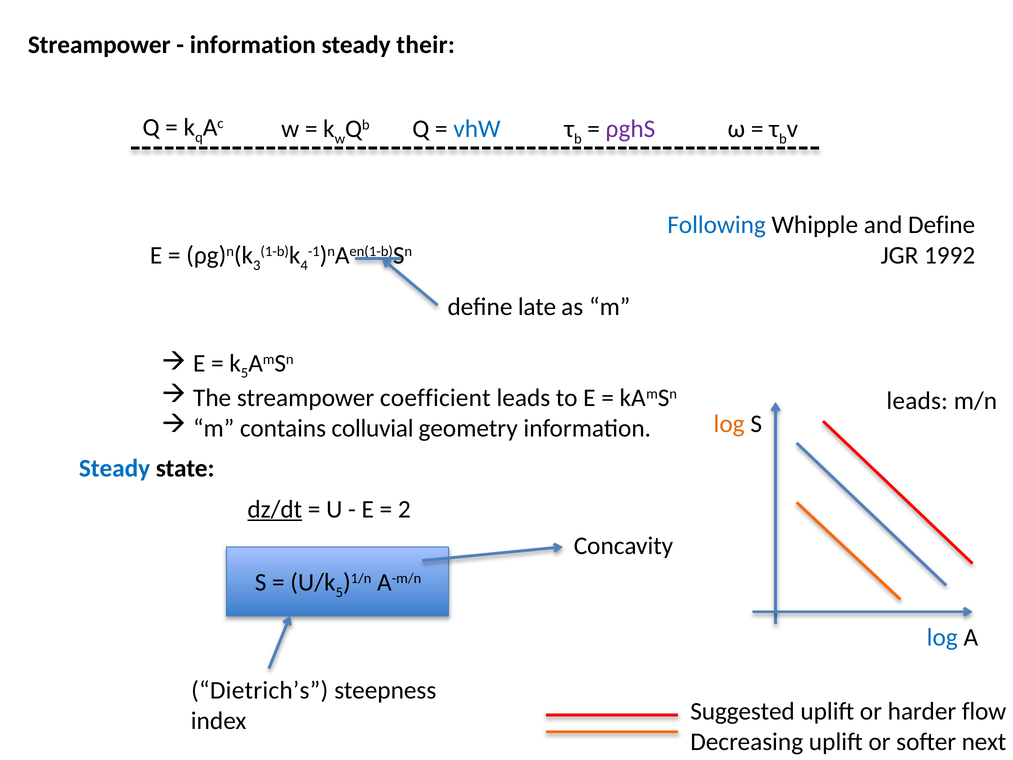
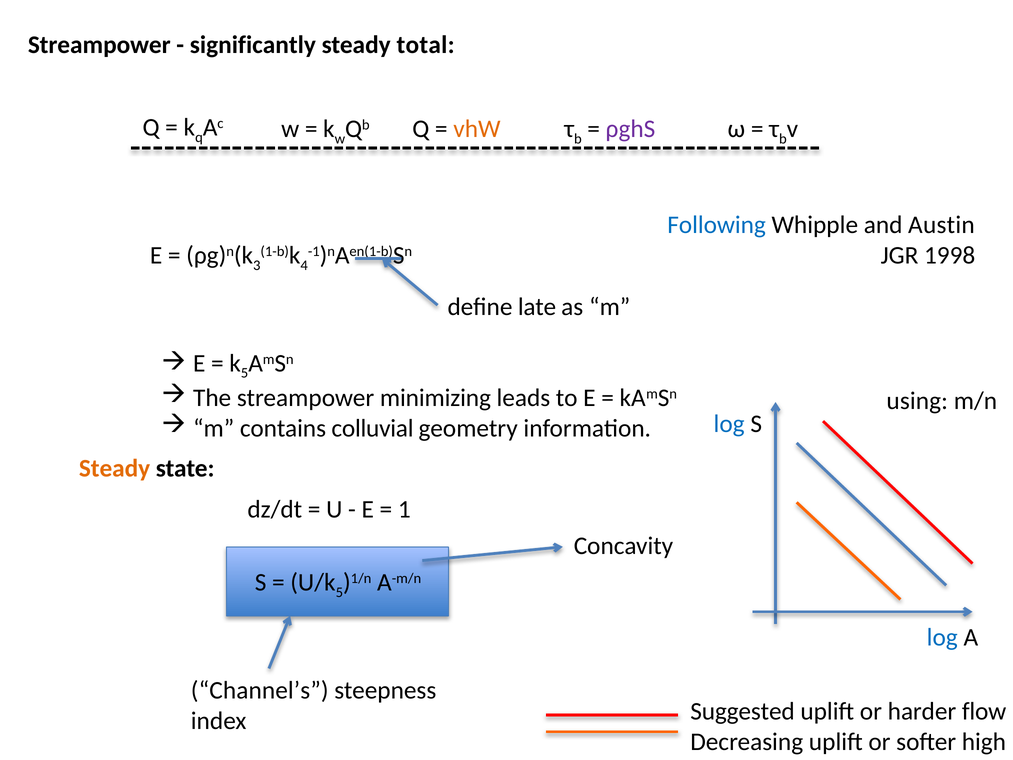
information at (253, 45): information -> significantly
their: their -> total
vhW colour: blue -> orange
and Define: Define -> Austin
1992: 1992 -> 1998
coefficient: coefficient -> minimizing
leads at (917, 401): leads -> using
log at (729, 424) colour: orange -> blue
Steady at (115, 468) colour: blue -> orange
dz/dt underline: present -> none
2: 2 -> 1
Dietrich’s: Dietrich’s -> Channel’s
next: next -> high
